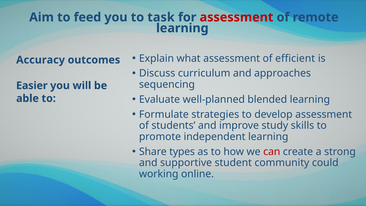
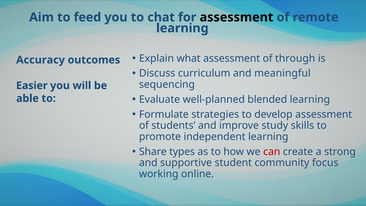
task: task -> chat
assessment at (236, 17) colour: red -> black
efficient: efficient -> through
approaches: approaches -> meaningful
could: could -> focus
